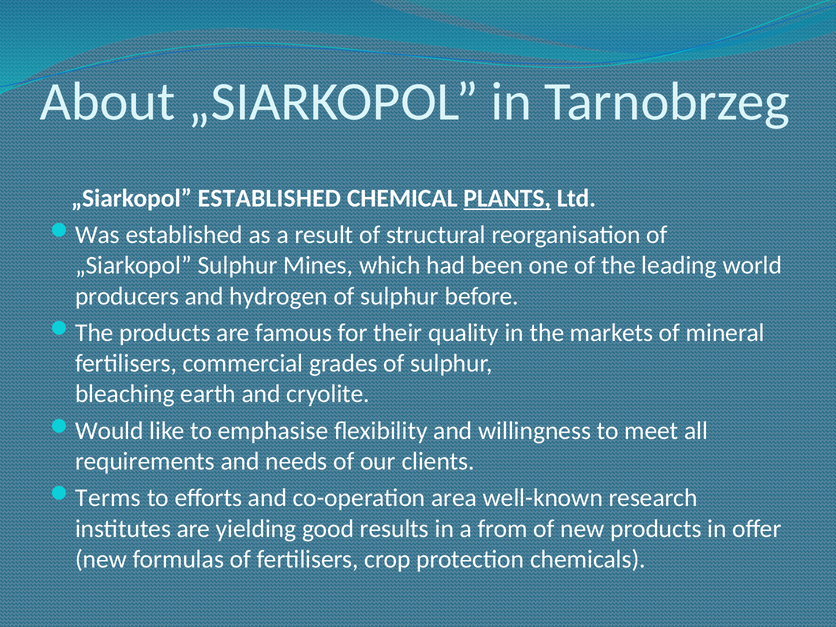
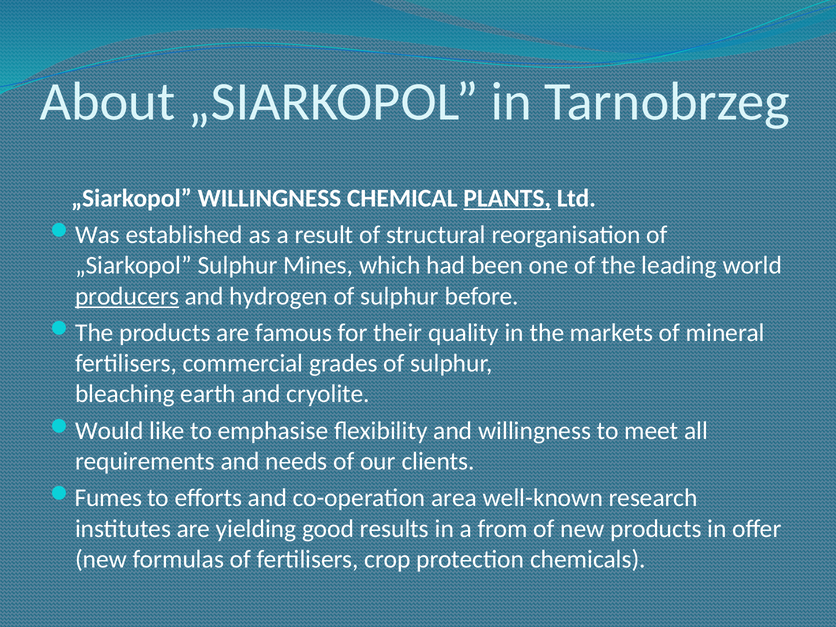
„Siarkopol ESTABLISHED: ESTABLISHED -> WILLINGNESS
producers underline: none -> present
Terms: Terms -> Fumes
